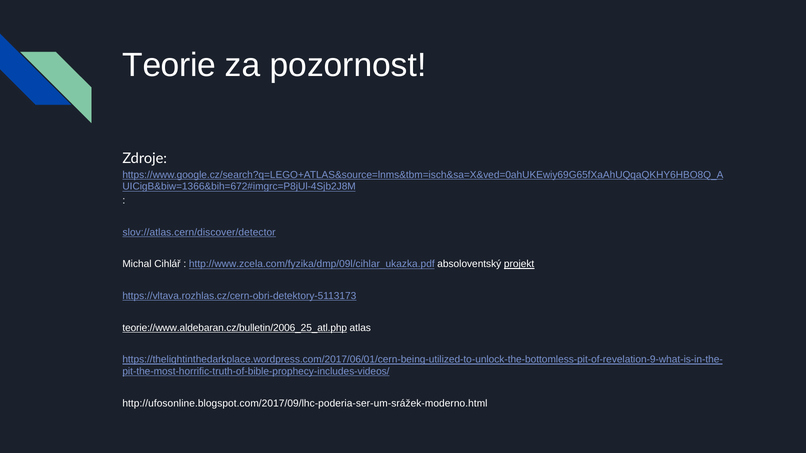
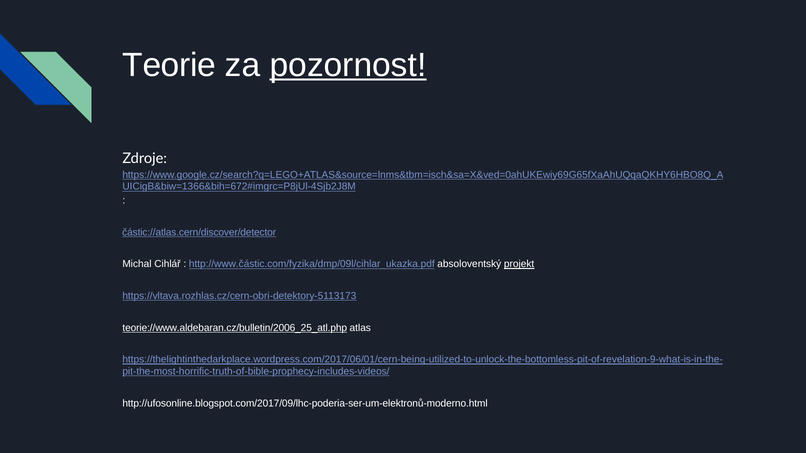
pozornost underline: none -> present
slov://atlas.cern/discover/detector: slov://atlas.cern/discover/detector -> částic://atlas.cern/discover/detector
http://www.zcela.com/fyzika/dmp/09l/cihlar_ukazka.pdf: http://www.zcela.com/fyzika/dmp/09l/cihlar_ukazka.pdf -> http://www.částic.com/fyzika/dmp/09l/cihlar_ukazka.pdf
http://ufosonline.blogspot.com/2017/09/lhc-poderia-ser-um-srážek-moderno.html: http://ufosonline.blogspot.com/2017/09/lhc-poderia-ser-um-srážek-moderno.html -> http://ufosonline.blogspot.com/2017/09/lhc-poderia-ser-um-elektronů-moderno.html
